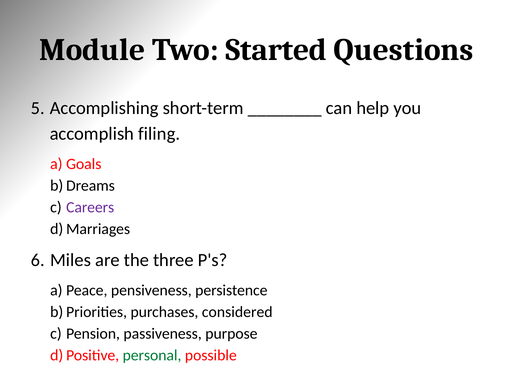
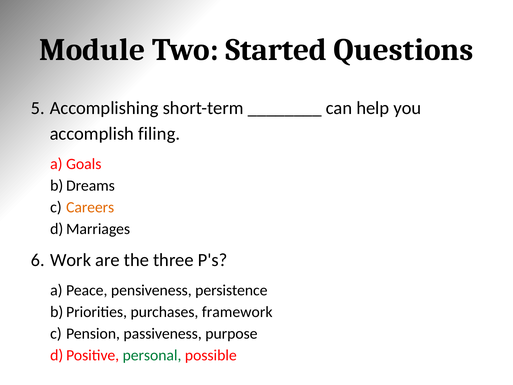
Careers colour: purple -> orange
Miles: Miles -> Work
considered: considered -> framework
